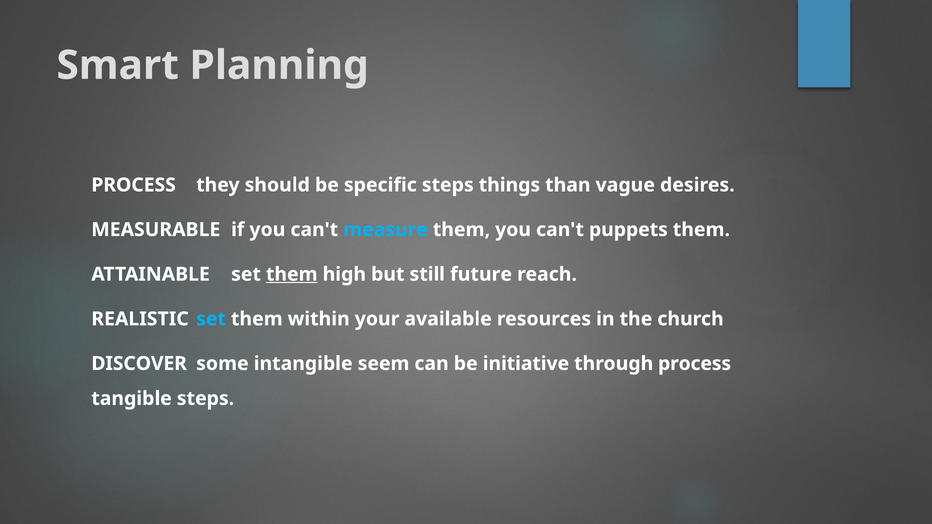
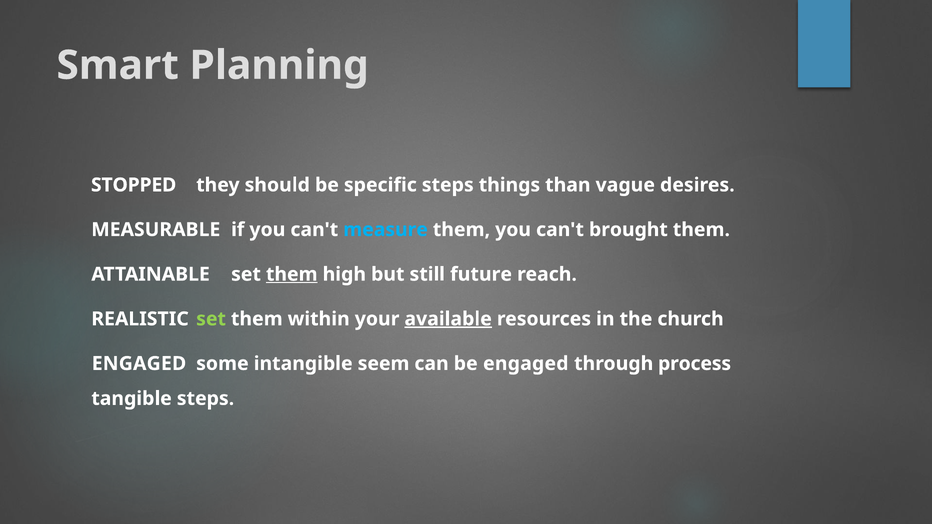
PROCESS at (134, 185): PROCESS -> STOPPED
puppets: puppets -> brought
set at (211, 319) colour: light blue -> light green
available underline: none -> present
DISCOVER at (139, 364): DISCOVER -> ENGAGED
be initiative: initiative -> engaged
